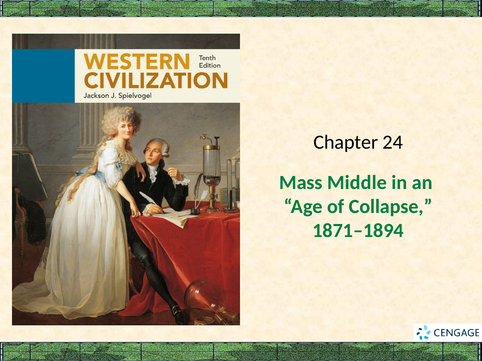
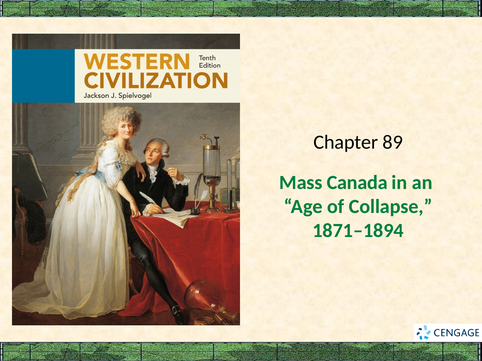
24: 24 -> 89
Middle: Middle -> Canada
